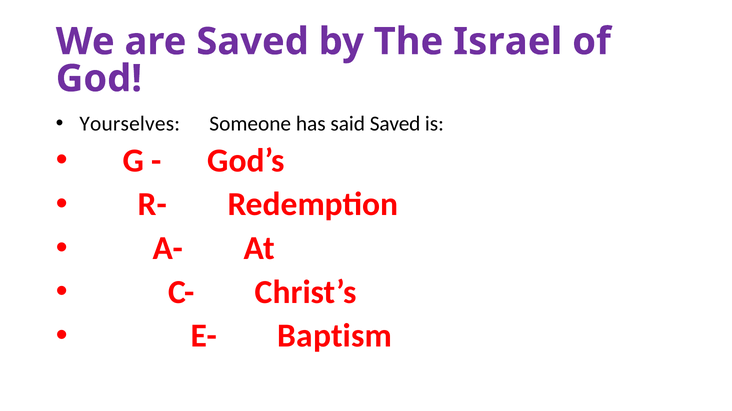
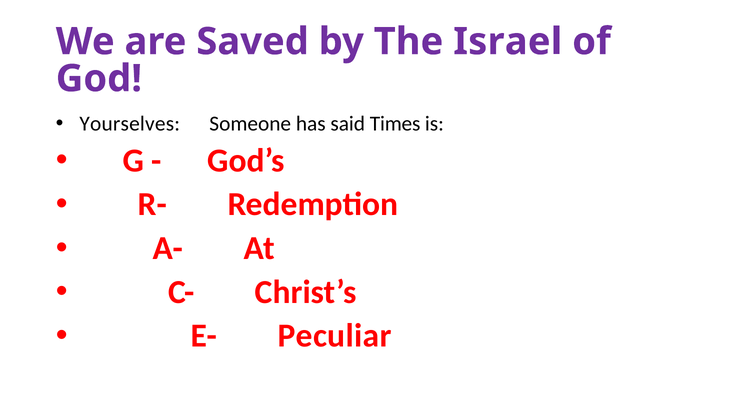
said Saved: Saved -> Times
Baptism: Baptism -> Peculiar
